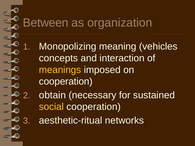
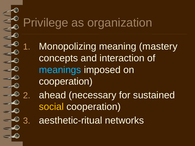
Between: Between -> Privilege
vehicles: vehicles -> mastery
meanings colour: yellow -> light blue
obtain: obtain -> ahead
